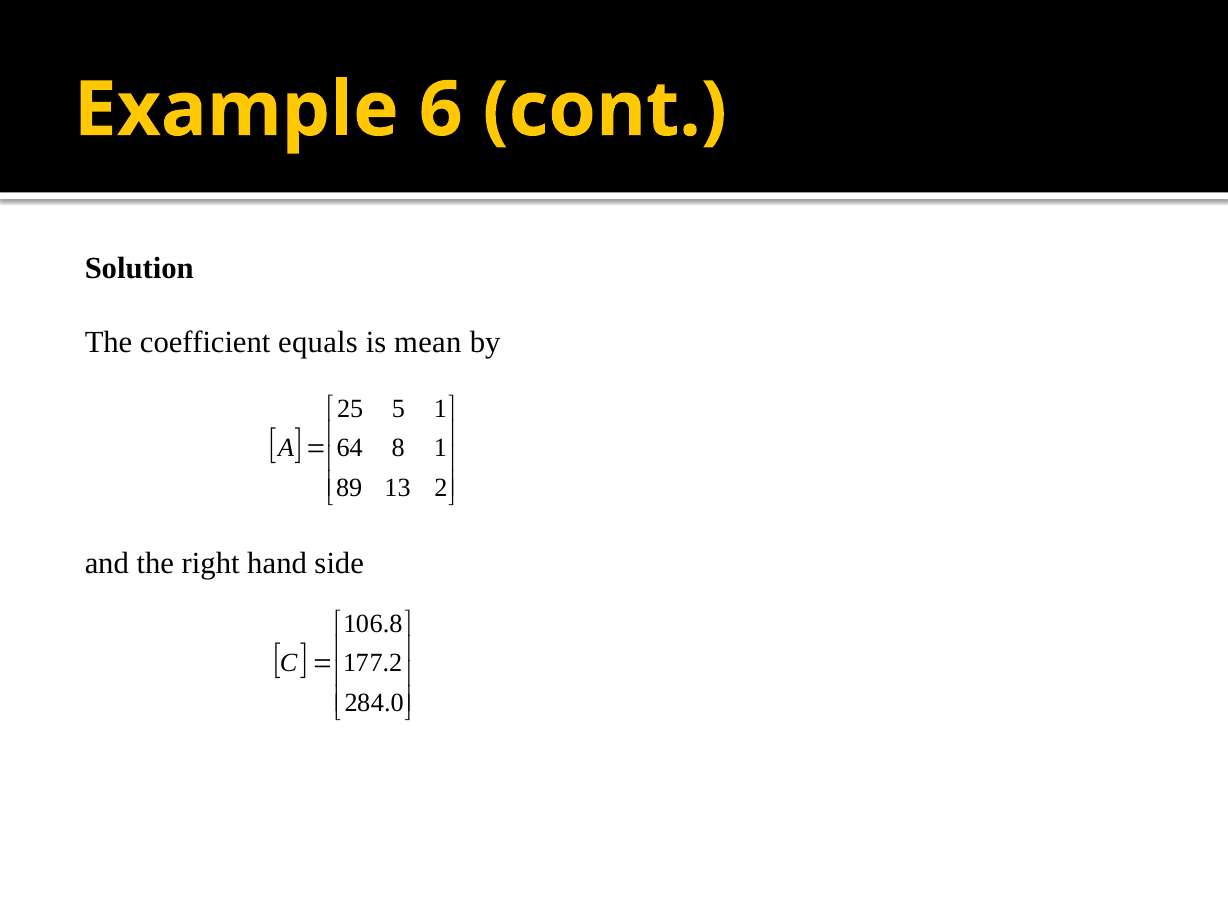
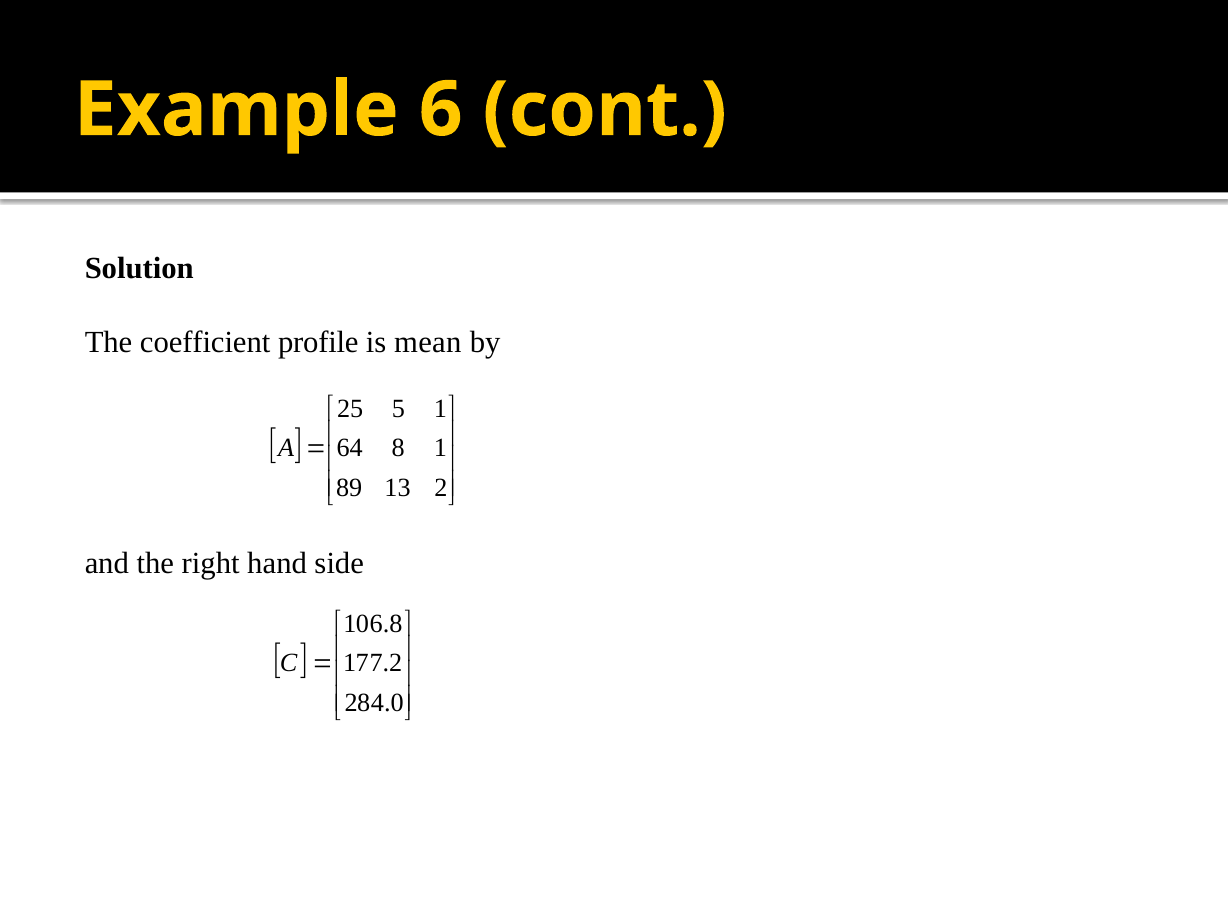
equals: equals -> profile
